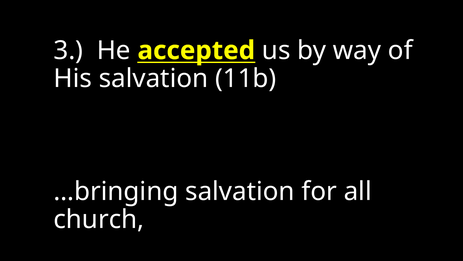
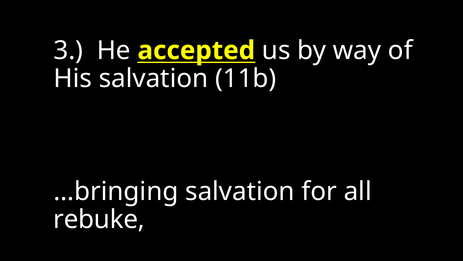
church: church -> rebuke
